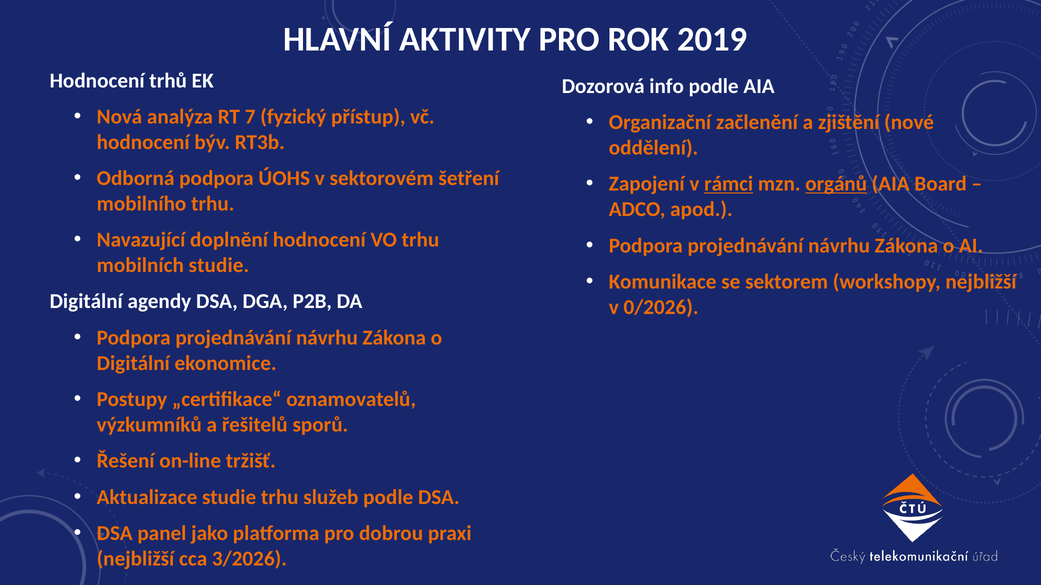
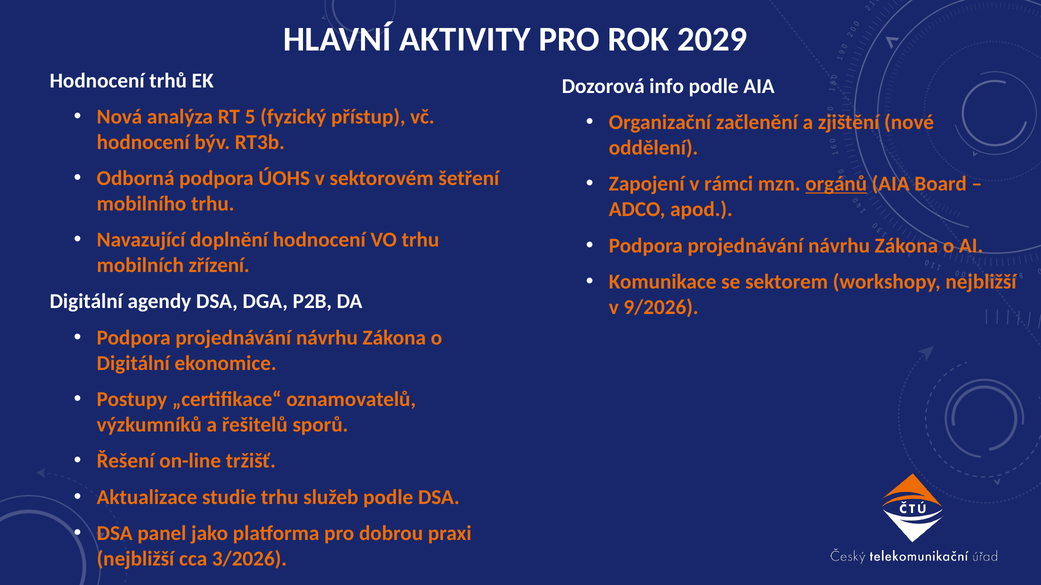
2019: 2019 -> 2029
7: 7 -> 5
rámci underline: present -> none
mobilních studie: studie -> zřízení
0/2026: 0/2026 -> 9/2026
